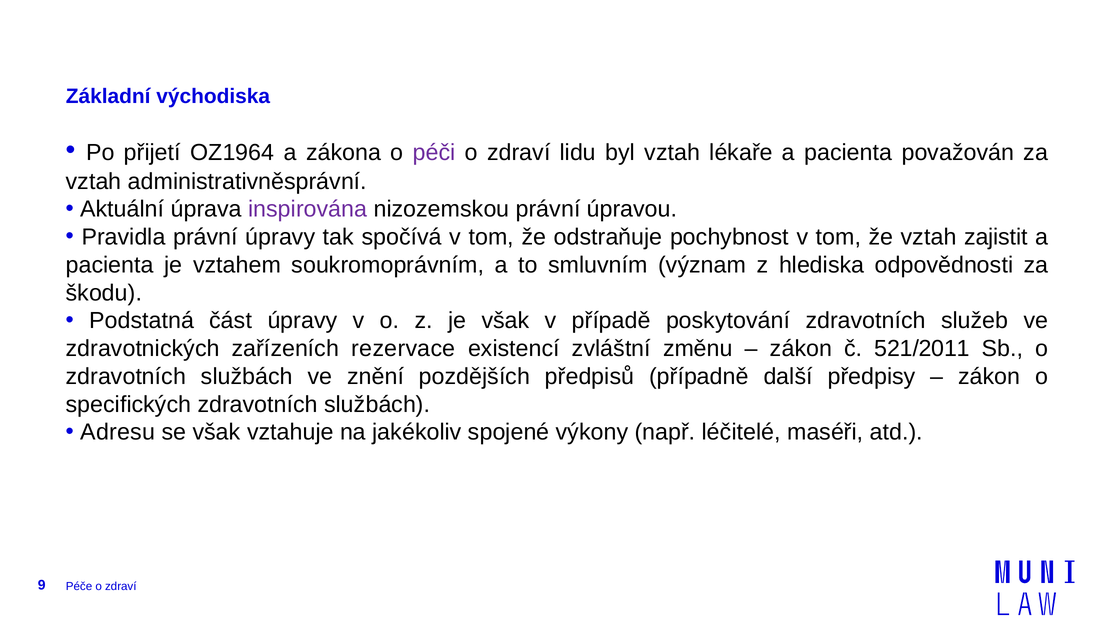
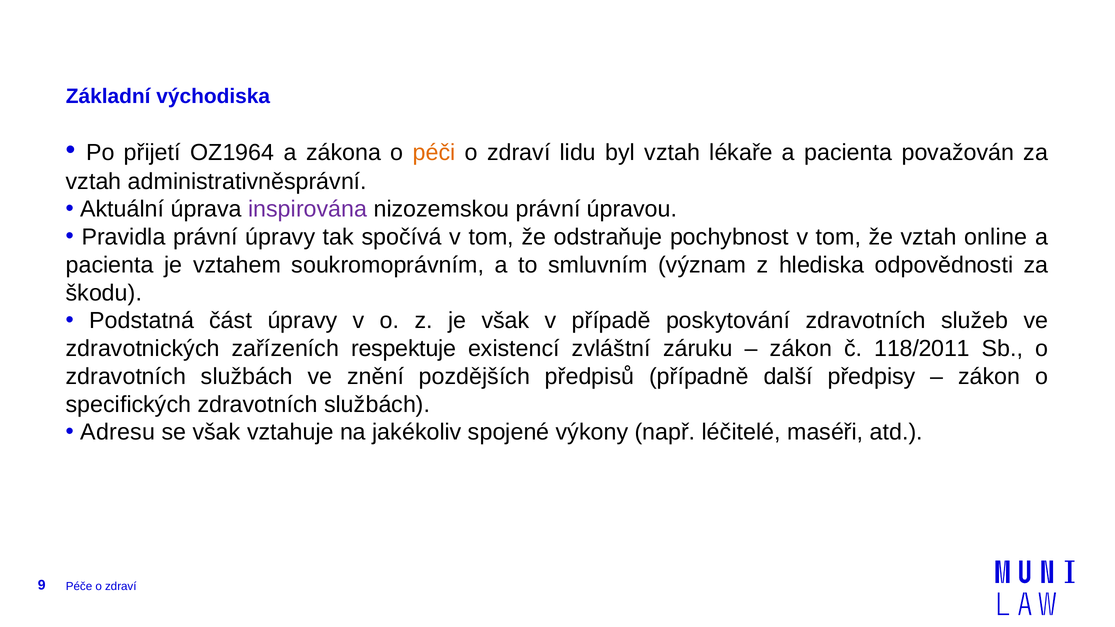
péči colour: purple -> orange
zajistit: zajistit -> online
rezervace: rezervace -> respektuje
změnu: změnu -> záruku
521/2011: 521/2011 -> 118/2011
